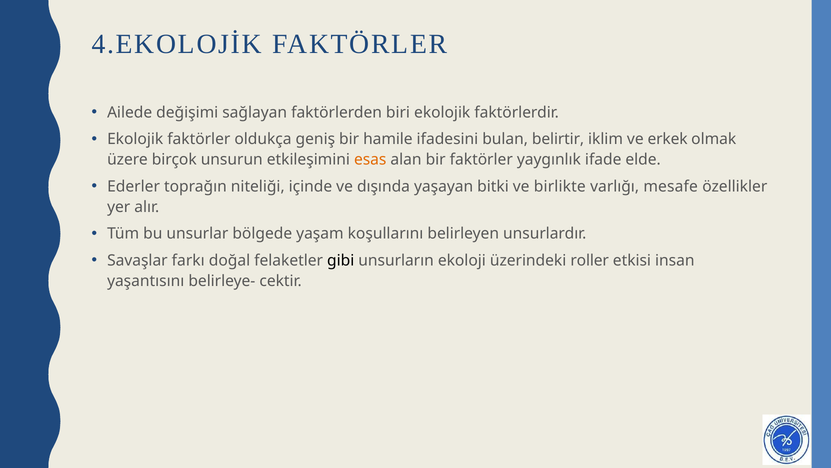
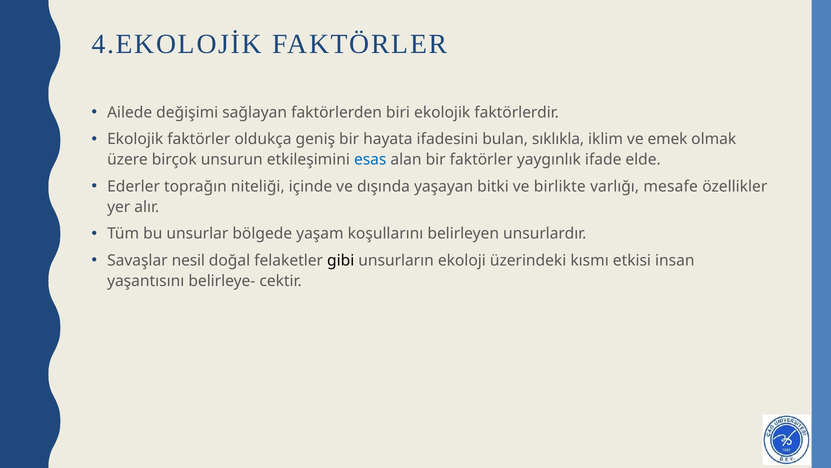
hamile: hamile -> hayata
belirtir: belirtir -> sıklıkla
erkek: erkek -> emek
esas colour: orange -> blue
farkı: farkı -> nesil
roller: roller -> kısmı
